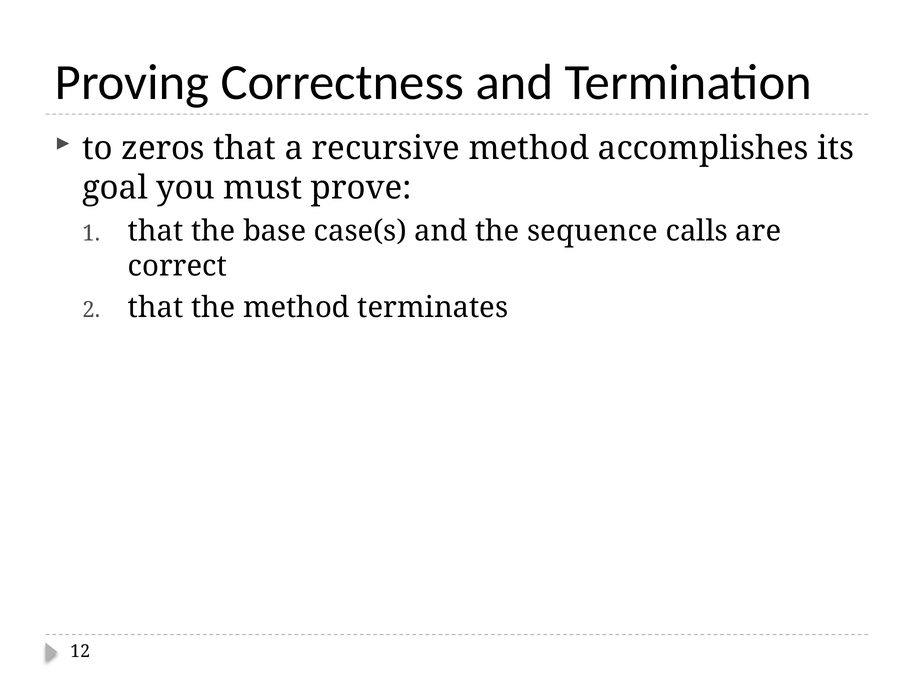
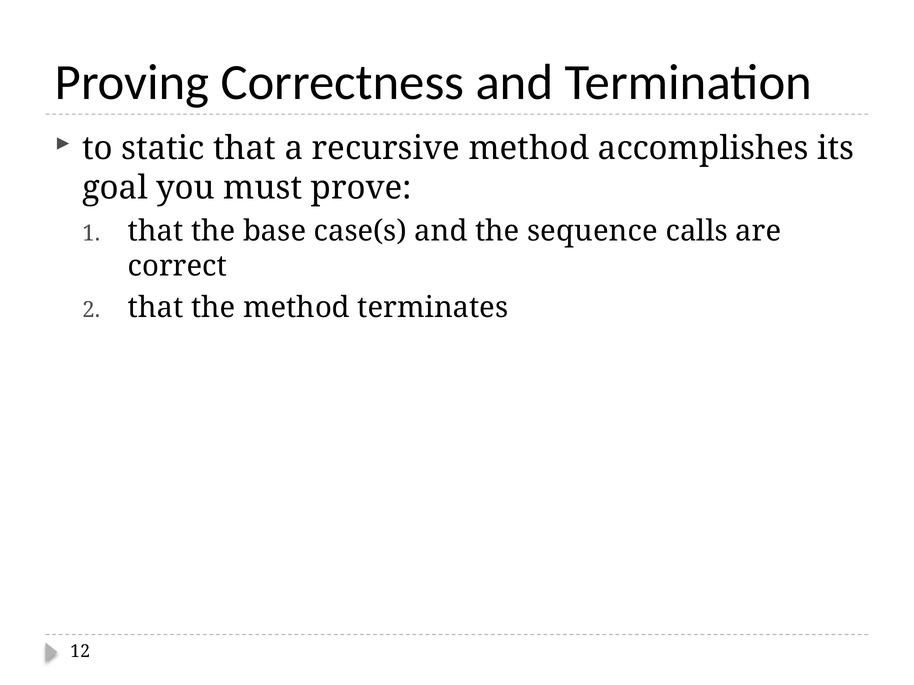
zeros: zeros -> static
